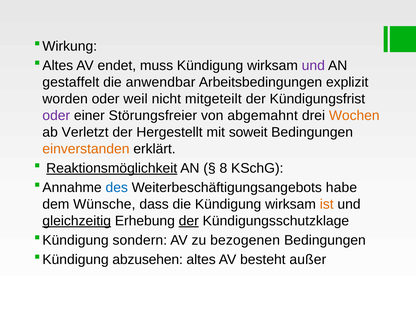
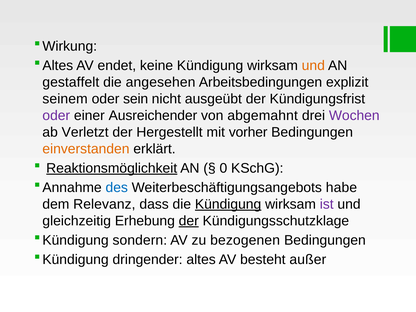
muss: muss -> keine
und at (313, 66) colour: purple -> orange
anwendbar: anwendbar -> angesehen
worden: worden -> seinem
weil: weil -> sein
mitgeteilt: mitgeteilt -> ausgeübt
Störungsfreier: Störungsfreier -> Ausreichender
Wochen colour: orange -> purple
soweit: soweit -> vorher
8: 8 -> 0
Wünsche: Wünsche -> Relevanz
Kündigung at (228, 204) underline: none -> present
ist colour: orange -> purple
gleichzeitig underline: present -> none
abzusehen: abzusehen -> dringender
